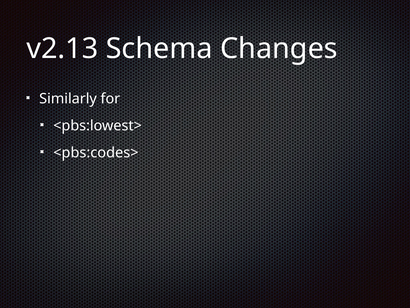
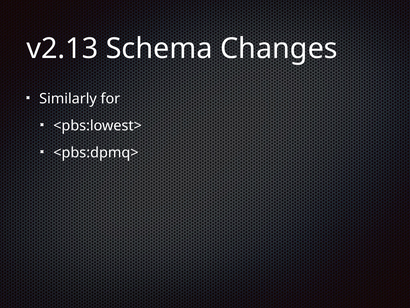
<pbs:codes>: <pbs:codes> -> <pbs:dpmq>
